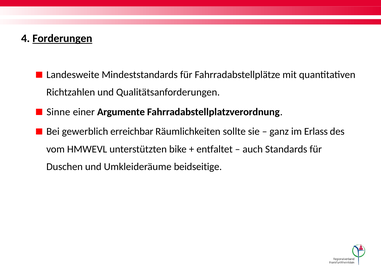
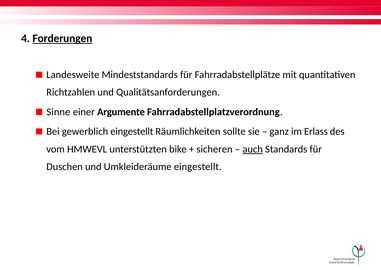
gewerblich erreichbar: erreichbar -> eingestellt
entfaltet: entfaltet -> sicheren
auch underline: none -> present
Umkleideräume beidseitige: beidseitige -> eingestellt
